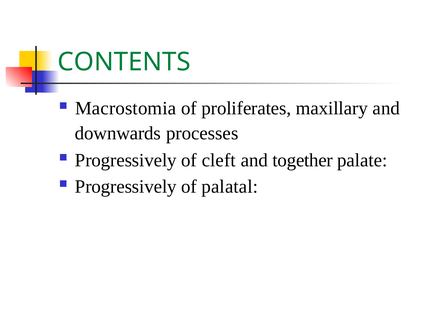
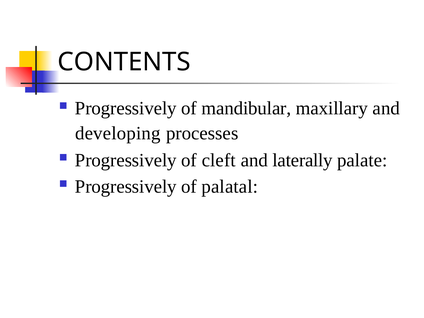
CONTENTS colour: green -> black
Macrostomia at (126, 108): Macrostomia -> Progressively
proliferates: proliferates -> mandibular
downwards: downwards -> developing
together: together -> laterally
